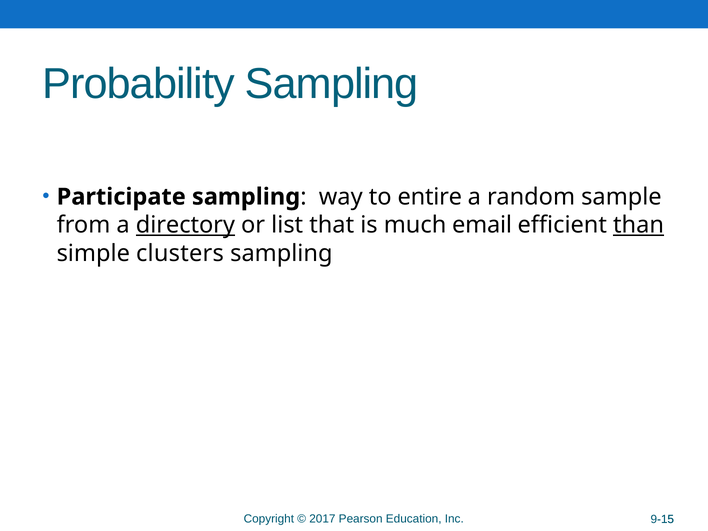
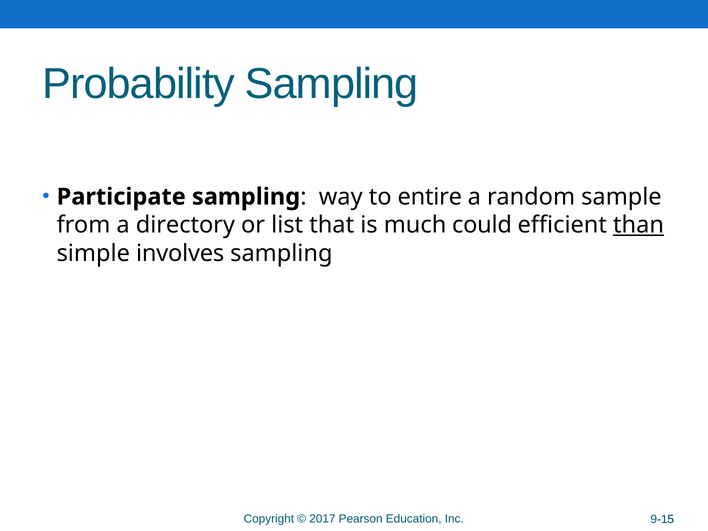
directory underline: present -> none
email: email -> could
clusters: clusters -> involves
